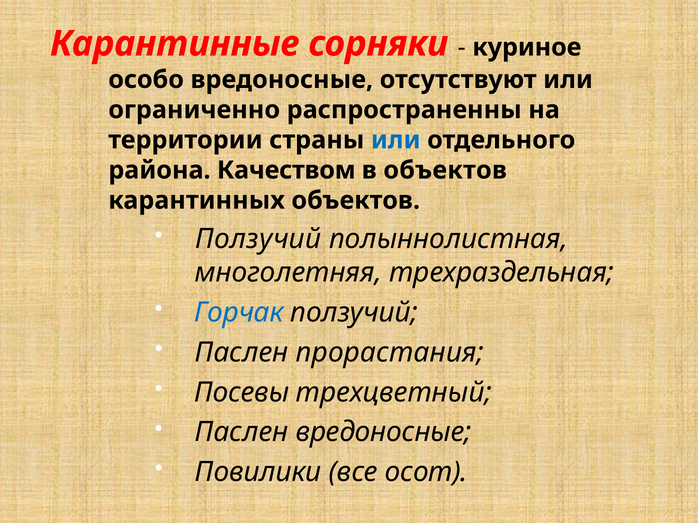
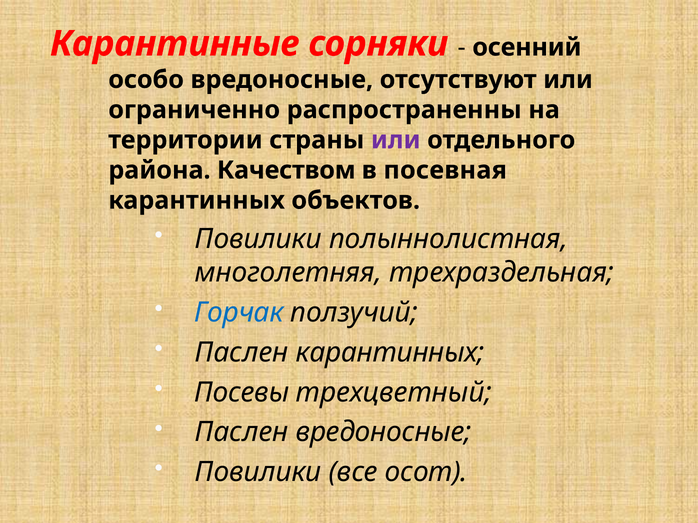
куриное: куриное -> осенний
или at (396, 140) colour: blue -> purple
в объектов: объектов -> посевная
Ползучий at (258, 239): Ползучий -> Повилики
Паслен прорастания: прорастания -> карантинных
